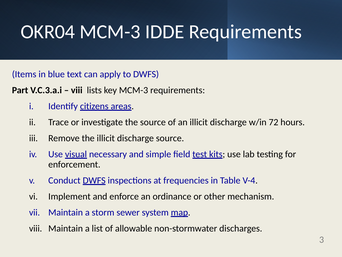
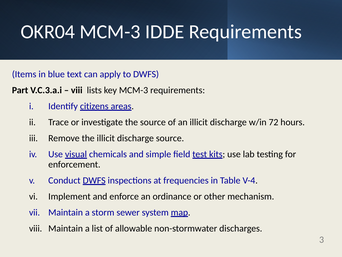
necessary: necessary -> chemicals
